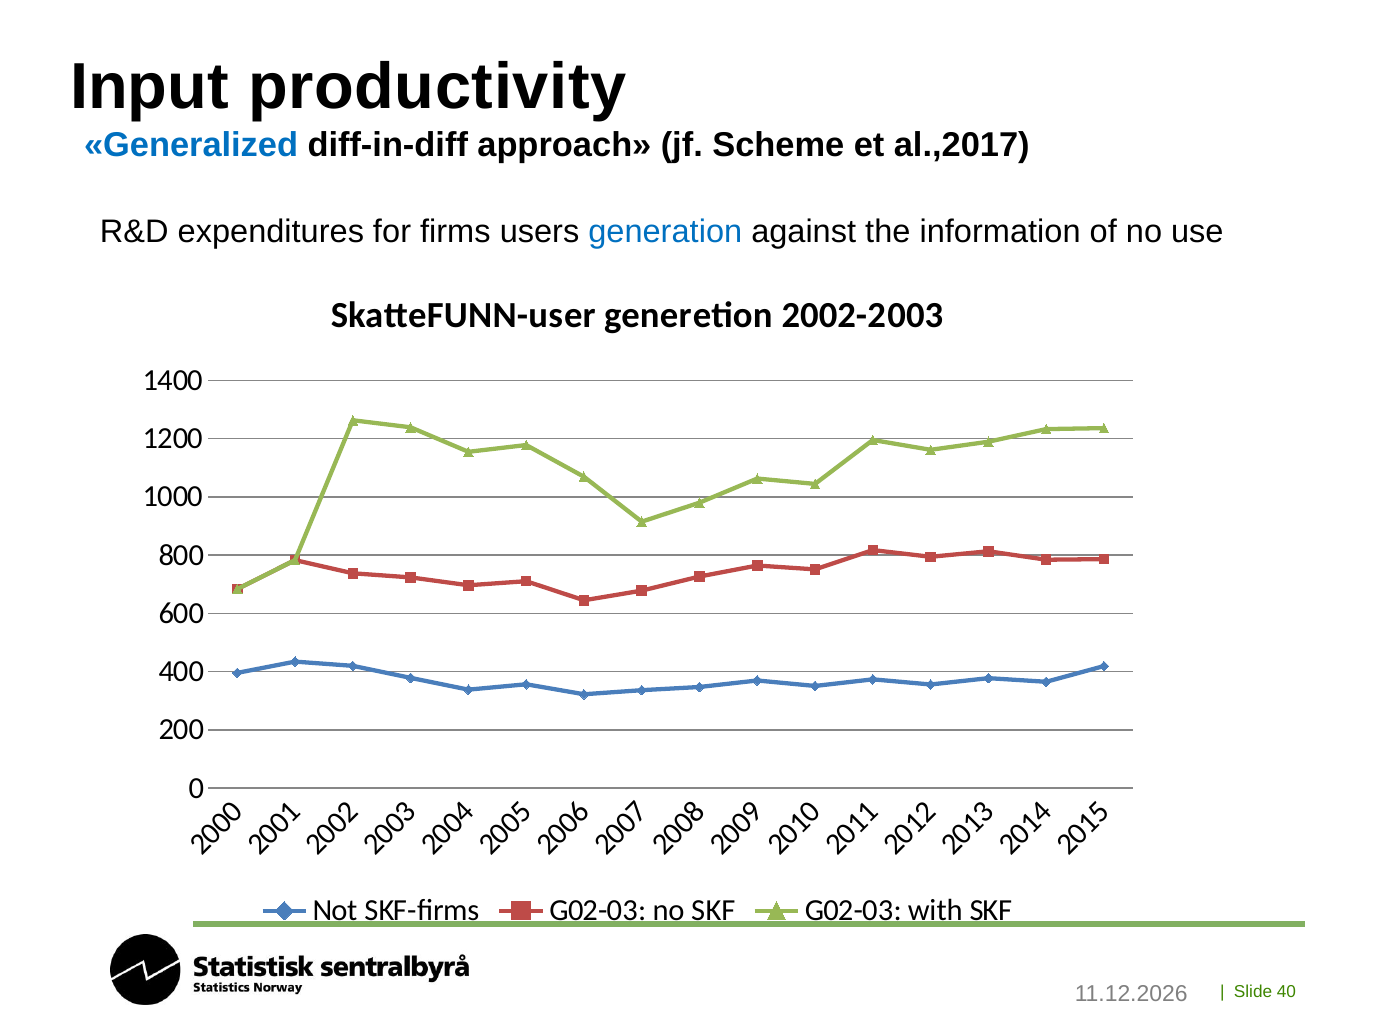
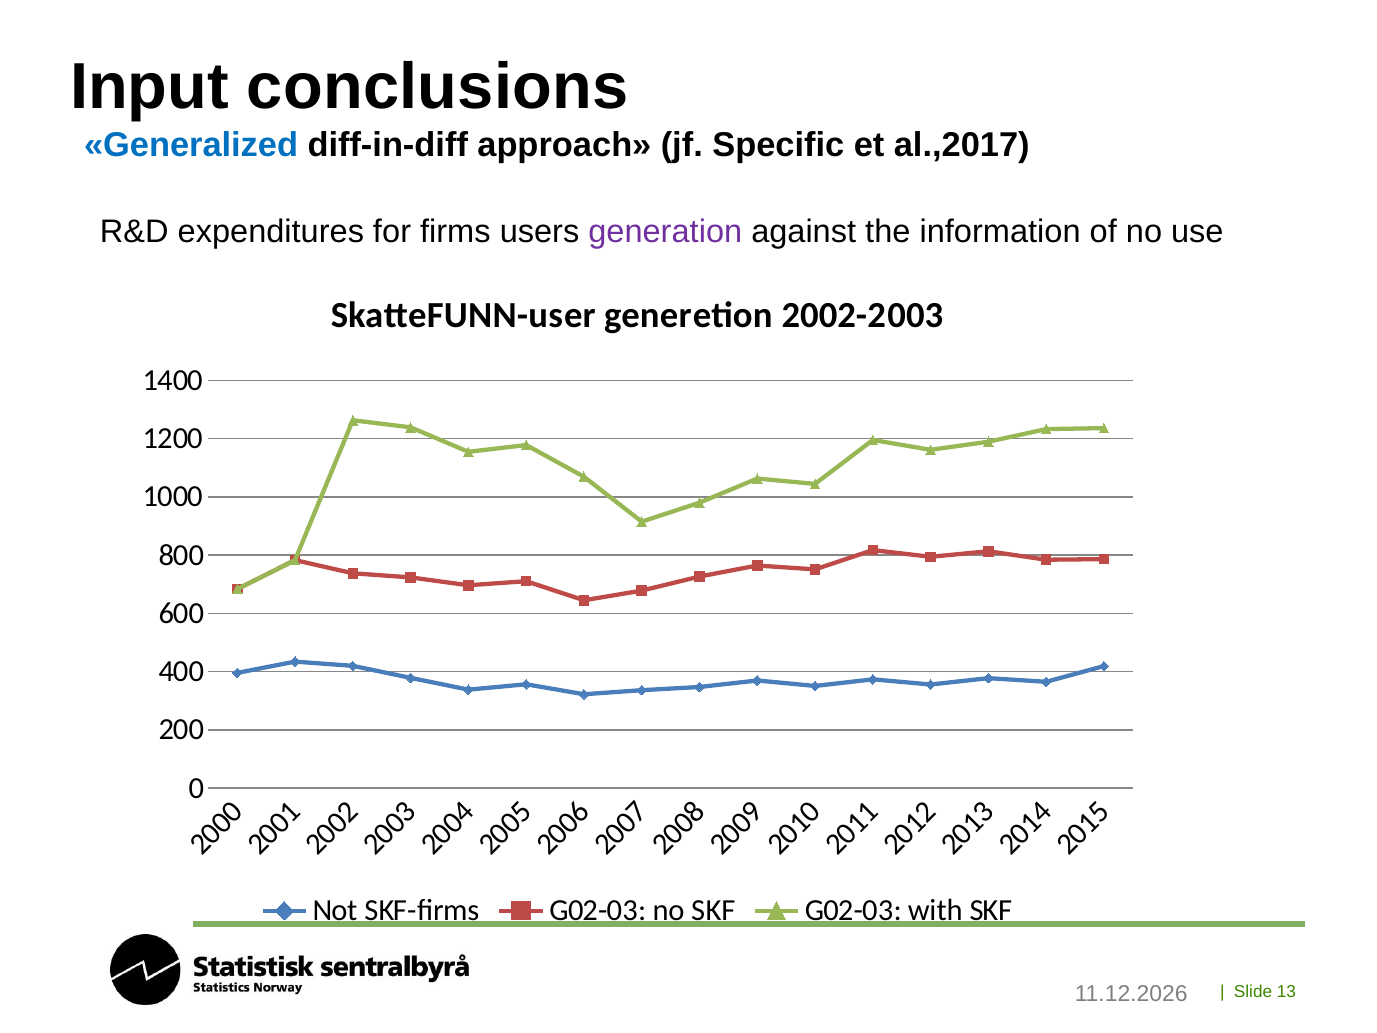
productivity: productivity -> conclusions
Scheme: Scheme -> Specific
generation colour: blue -> purple
40: 40 -> 13
